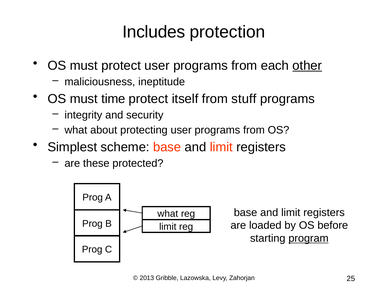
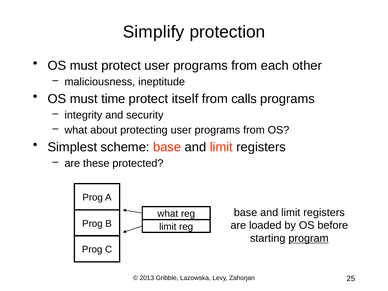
Includes: Includes -> Simplify
other underline: present -> none
stuff: stuff -> calls
